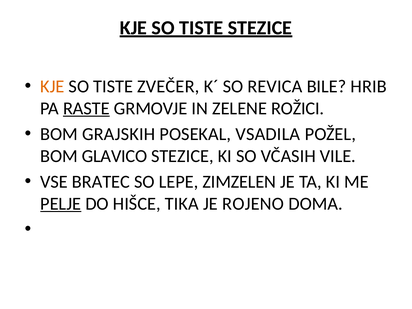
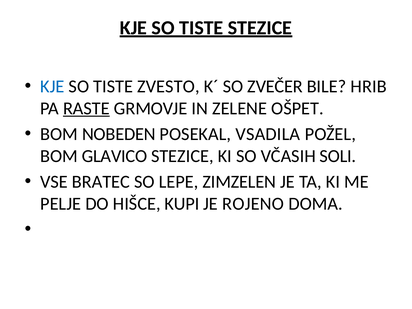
KJE at (52, 86) colour: orange -> blue
ZVEČER: ZVEČER -> ZVESTO
REVICA: REVICA -> ZVEČER
ROŽICI: ROŽICI -> OŠPET
GRAJSKIH: GRAJSKIH -> NOBEDEN
VILE: VILE -> SOLI
PELJE underline: present -> none
TIKA: TIKA -> KUPI
